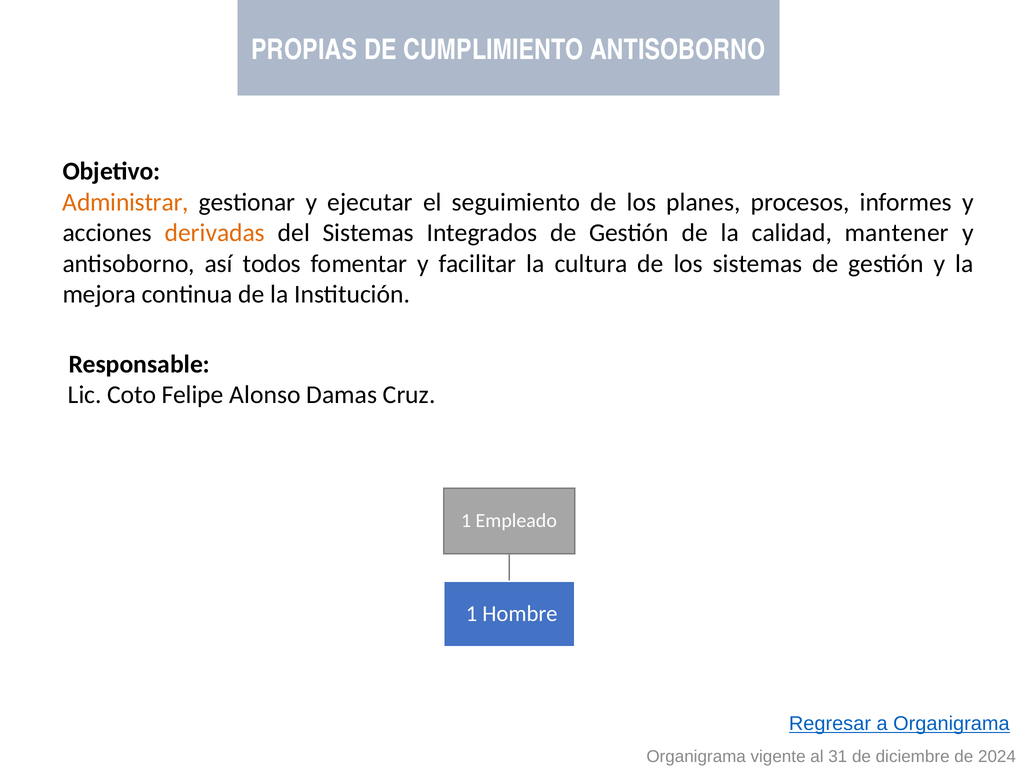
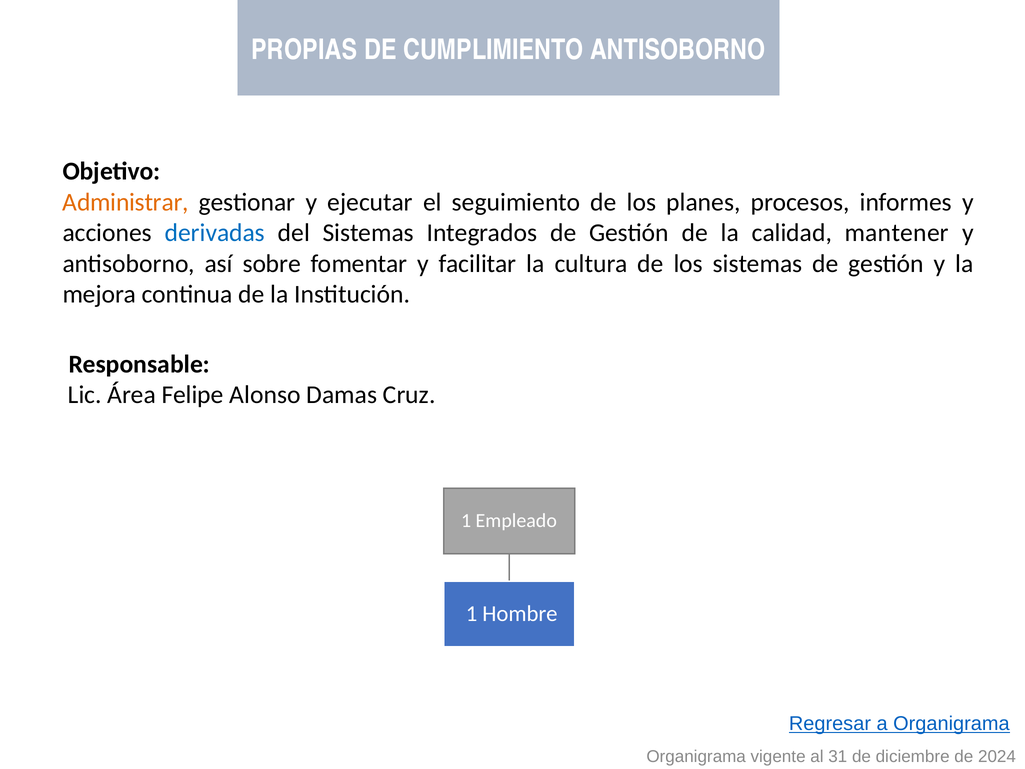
derivadas colour: orange -> blue
todos: todos -> sobre
Coto: Coto -> Área
